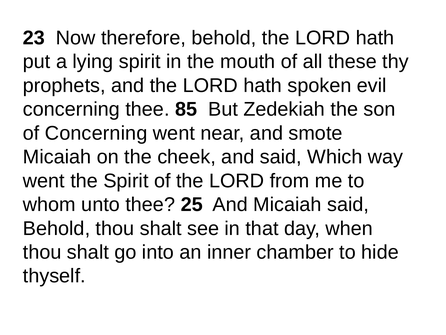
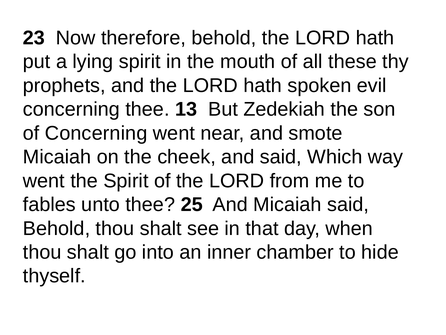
85: 85 -> 13
whom: whom -> fables
